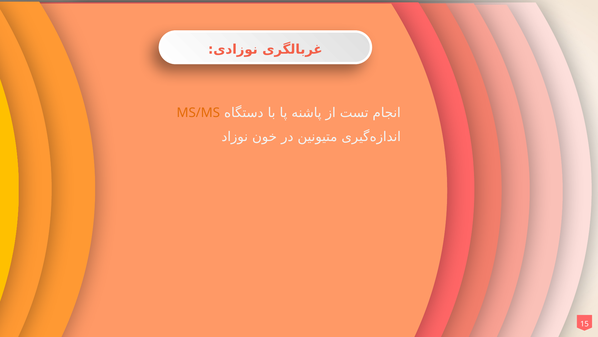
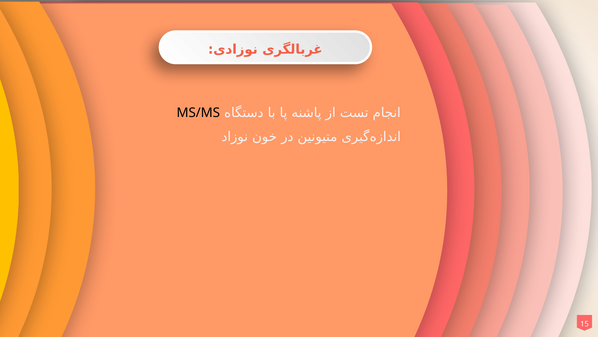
MS/MS colour: orange -> black
